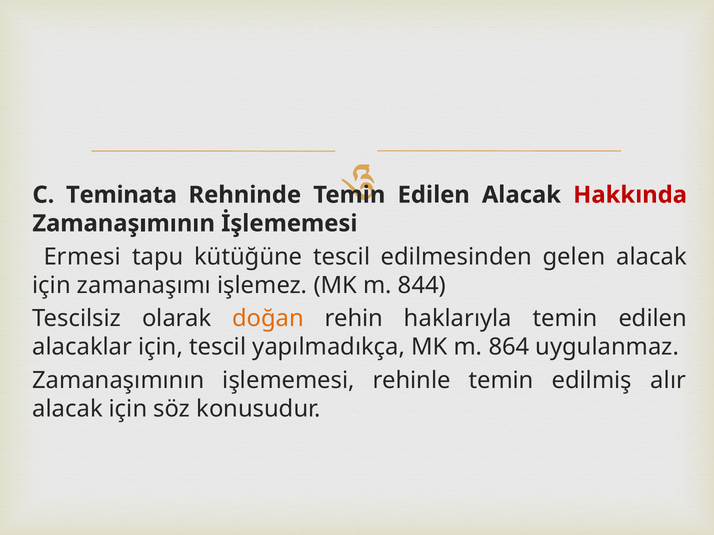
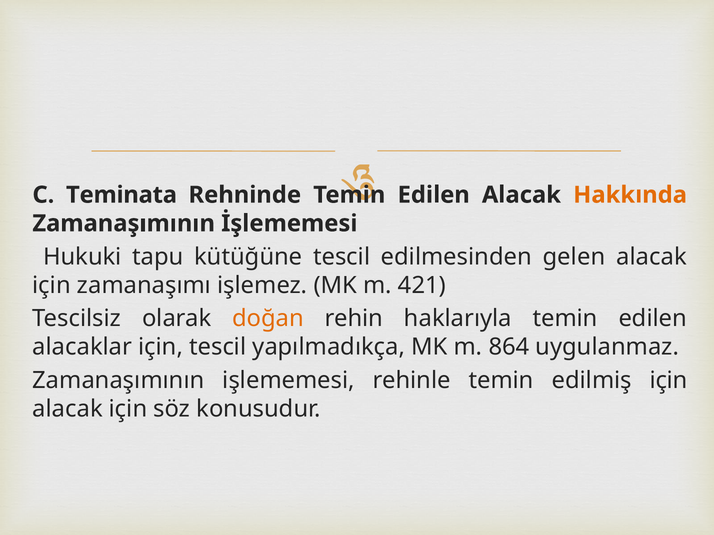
Hakkında colour: red -> orange
Ermesi: Ermesi -> Hukuki
844: 844 -> 421
edilmiş alır: alır -> için
